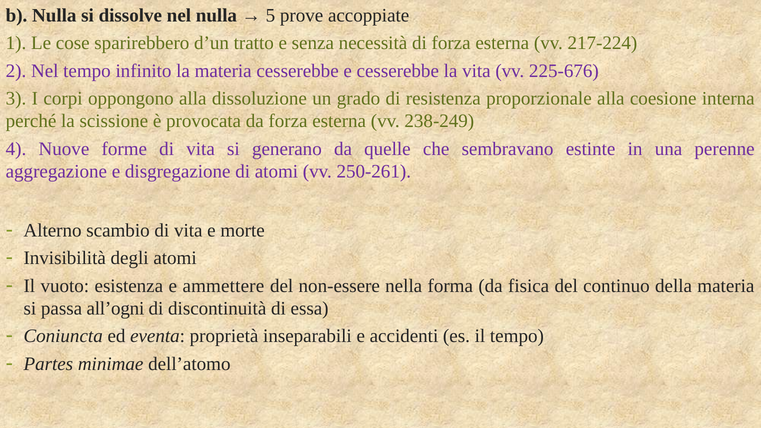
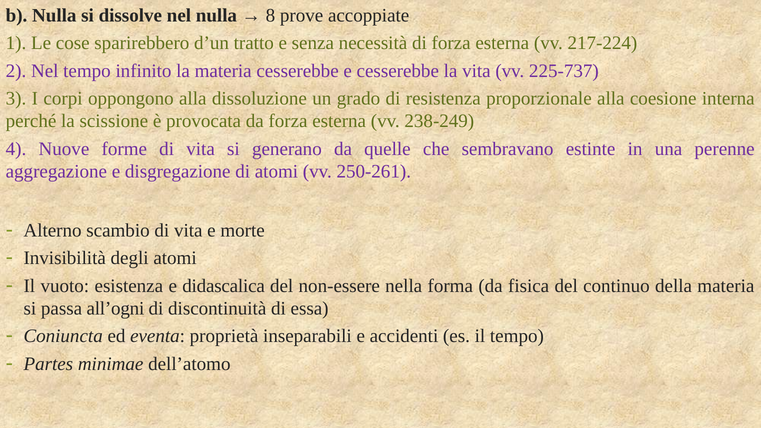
5: 5 -> 8
225-676: 225-676 -> 225-737
ammettere: ammettere -> didascalica
